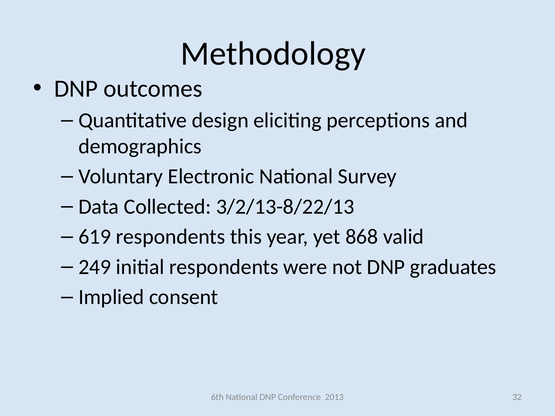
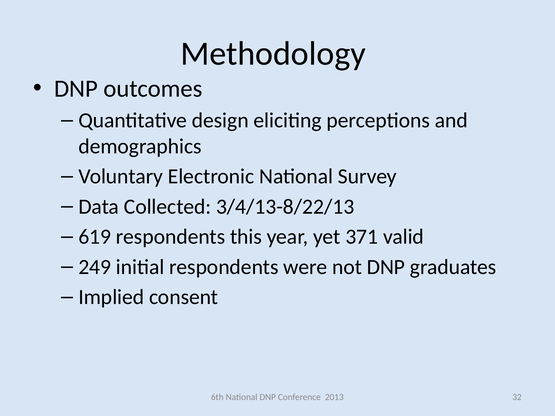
3/2/13-8/22/13: 3/2/13-8/22/13 -> 3/4/13-8/22/13
868: 868 -> 371
